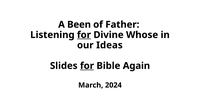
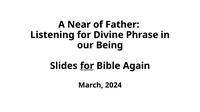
Been: Been -> Near
for at (84, 35) underline: present -> none
Whose: Whose -> Phrase
Ideas: Ideas -> Being
